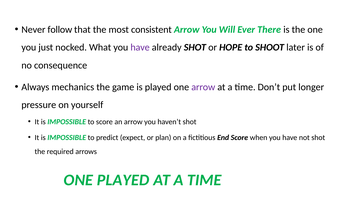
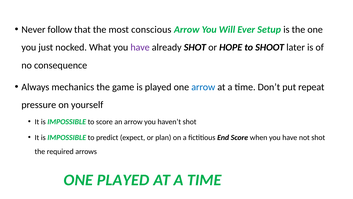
consistent: consistent -> conscious
There: There -> Setup
arrow at (203, 87) colour: purple -> blue
longer: longer -> repeat
